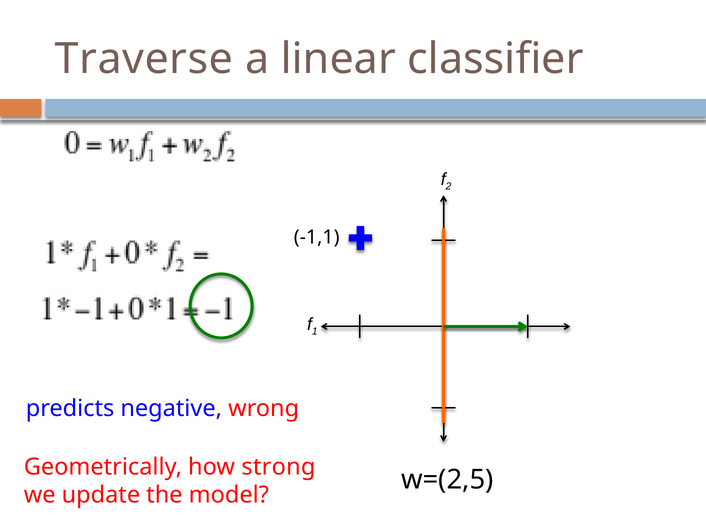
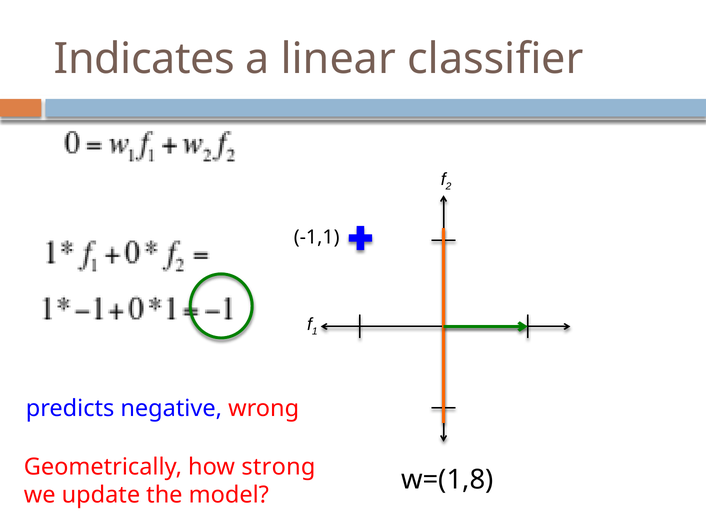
Traverse: Traverse -> Indicates
w=(2,5: w=(2,5 -> w=(1,8
